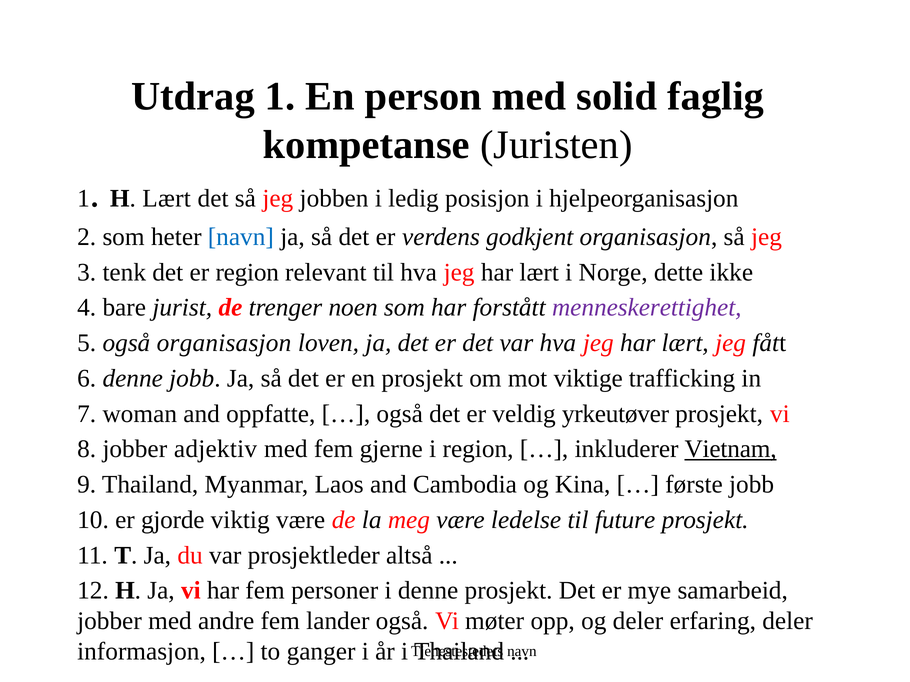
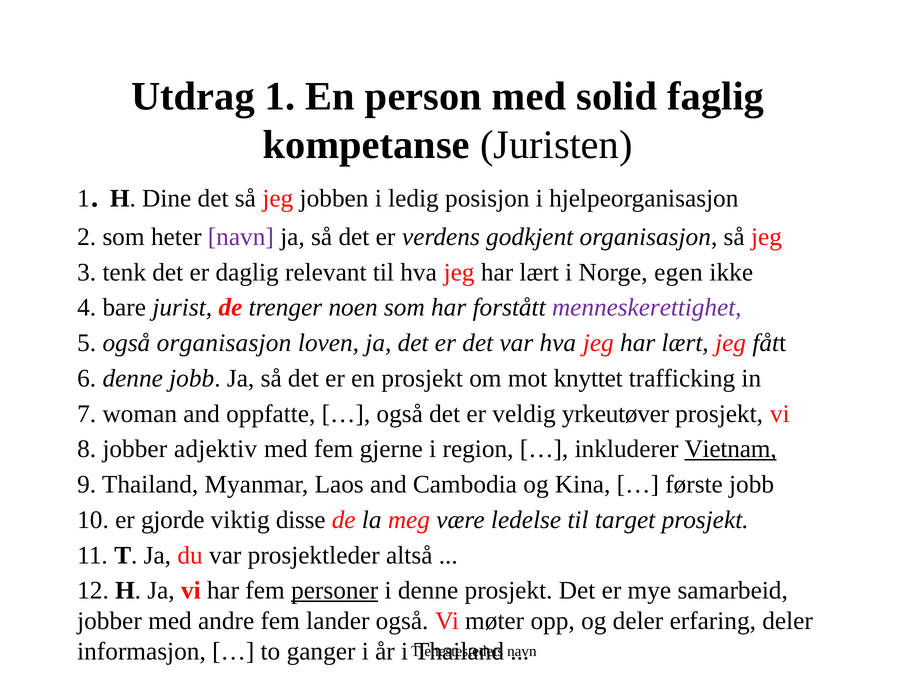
H Lært: Lært -> Dine
navn at (241, 237) colour: blue -> purple
er region: region -> daglig
dette: dette -> egen
viktige: viktige -> knyttet
viktig være: være -> disse
future: future -> target
personer underline: none -> present
